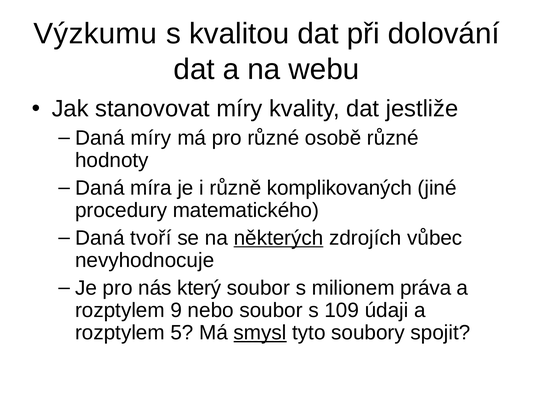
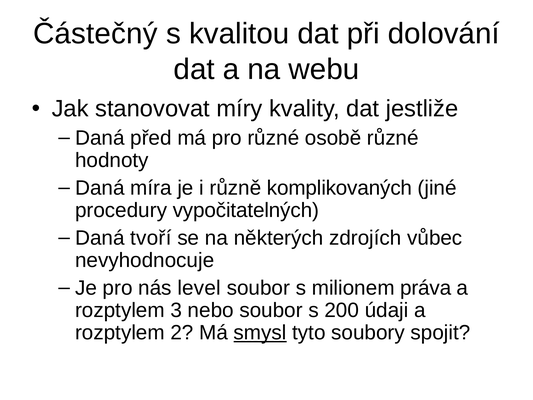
Výzkumu: Výzkumu -> Částečný
Daná míry: míry -> před
matematického: matematického -> vypočitatelných
některých underline: present -> none
který: který -> level
9: 9 -> 3
109: 109 -> 200
5: 5 -> 2
